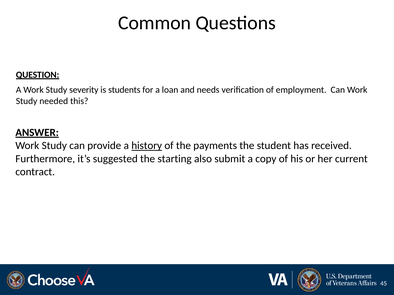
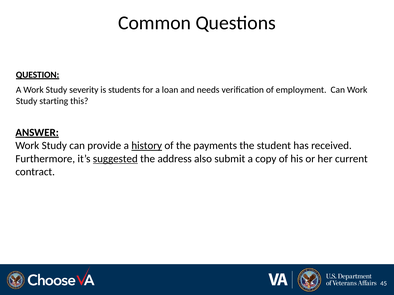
needed: needed -> starting
suggested underline: none -> present
starting: starting -> address
